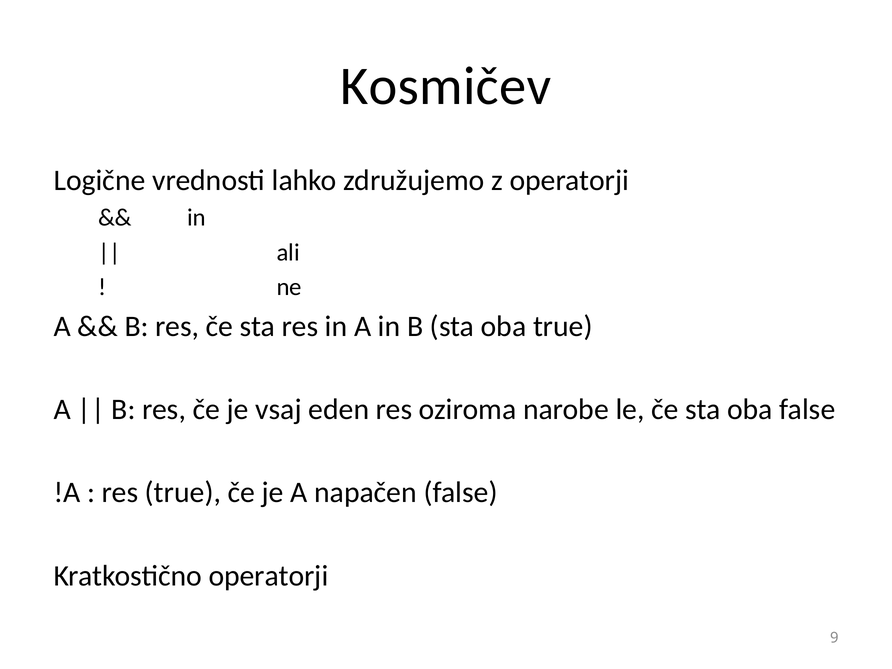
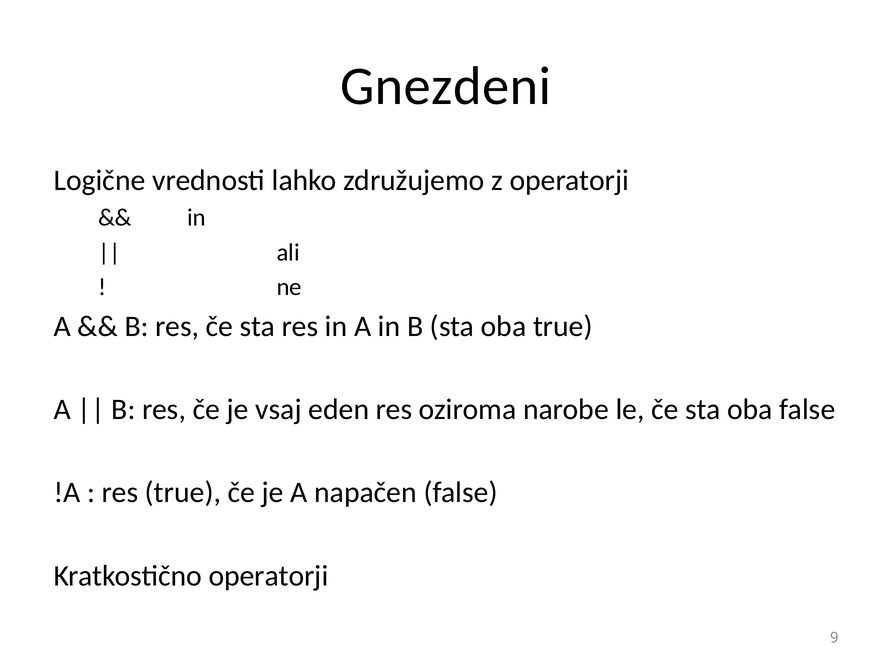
Kosmičev: Kosmičev -> Gnezdeni
